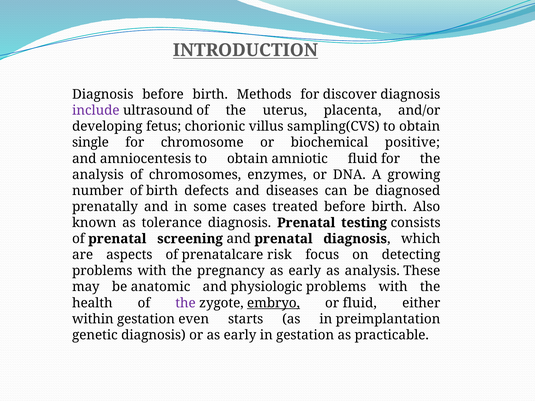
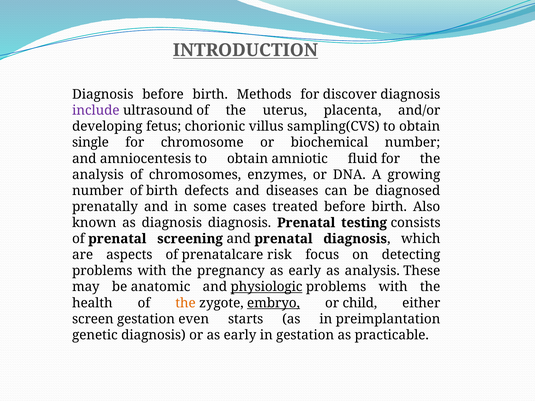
biochemical positive: positive -> number
as tolerance: tolerance -> diagnosis
physiologic underline: none -> present
the at (186, 303) colour: purple -> orange
or fluid: fluid -> child
within: within -> screen
